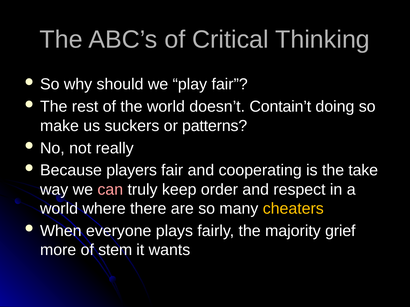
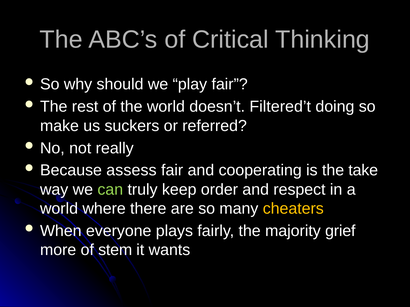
Contain’t: Contain’t -> Filtered’t
patterns: patterns -> referred
players: players -> assess
can colour: pink -> light green
